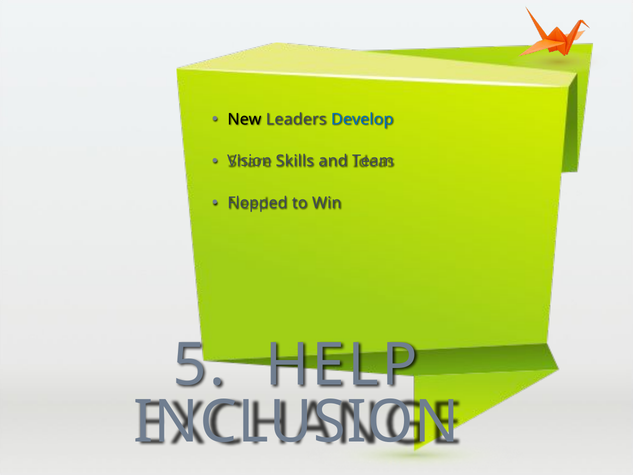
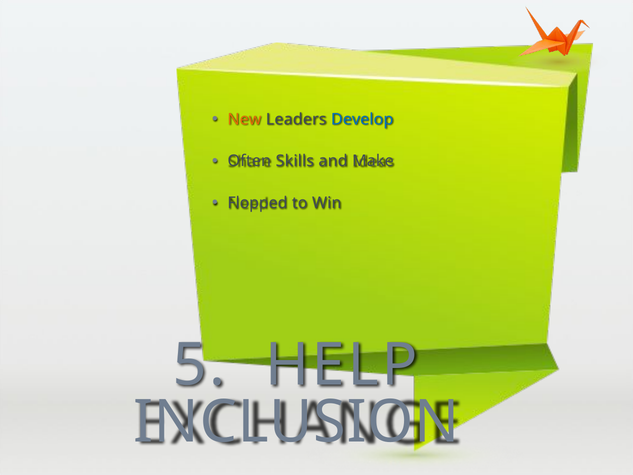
New colour: black -> orange
Vision: Vision -> Often
Team: Team -> Make
